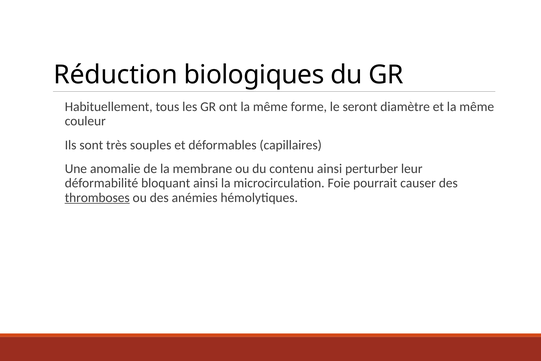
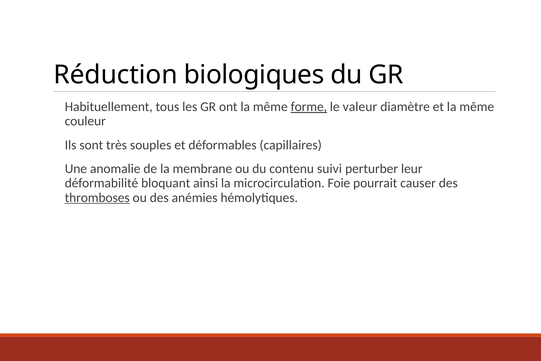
forme underline: none -> present
seront: seront -> valeur
contenu ainsi: ainsi -> suivi
